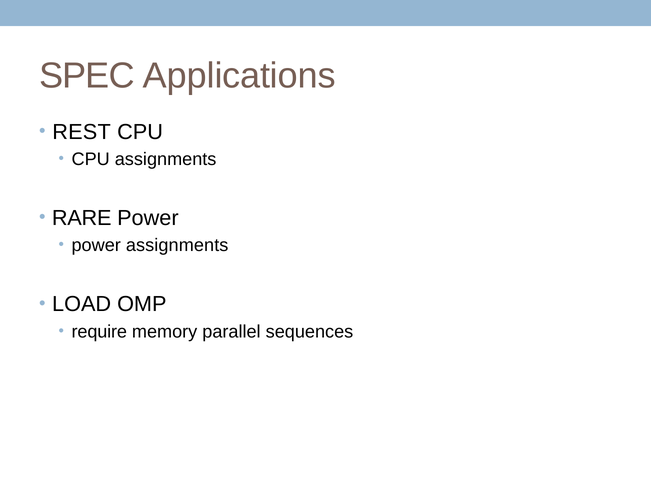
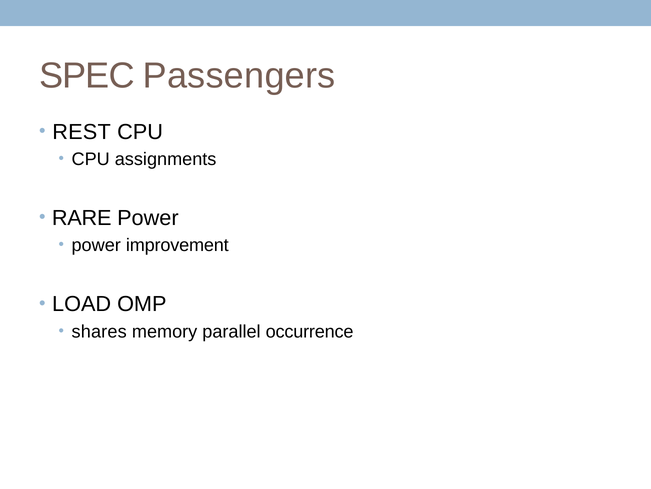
Applications: Applications -> Passengers
power assignments: assignments -> improvement
require: require -> shares
sequences: sequences -> occurrence
